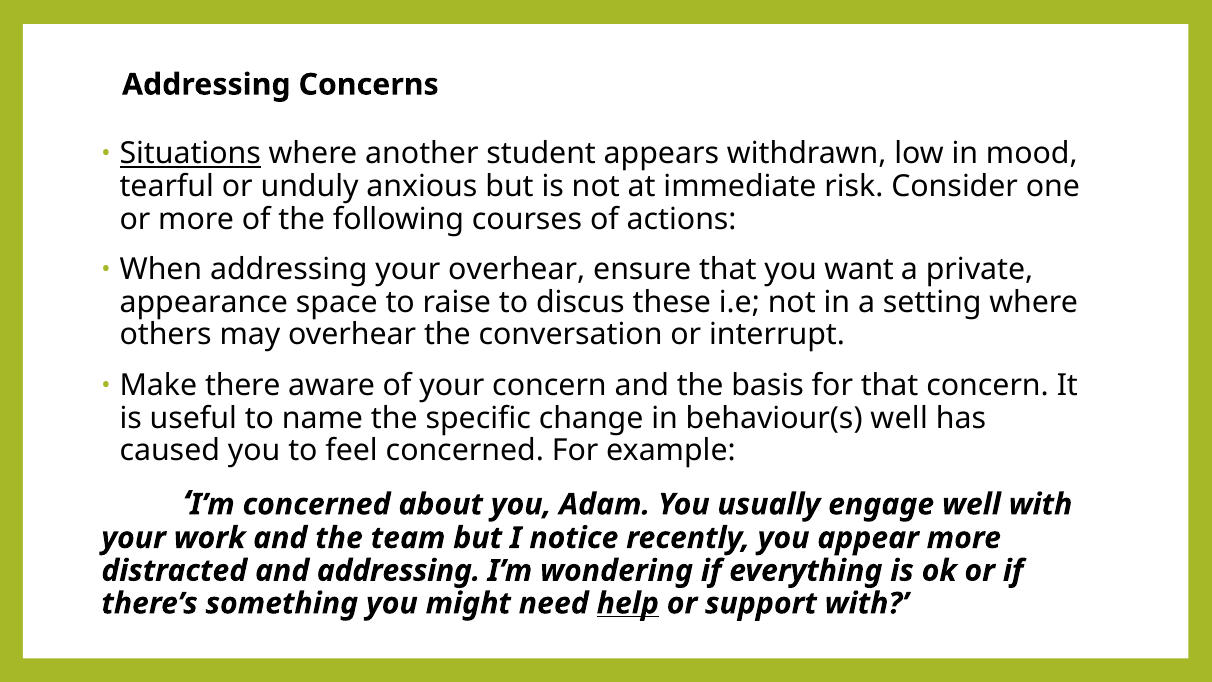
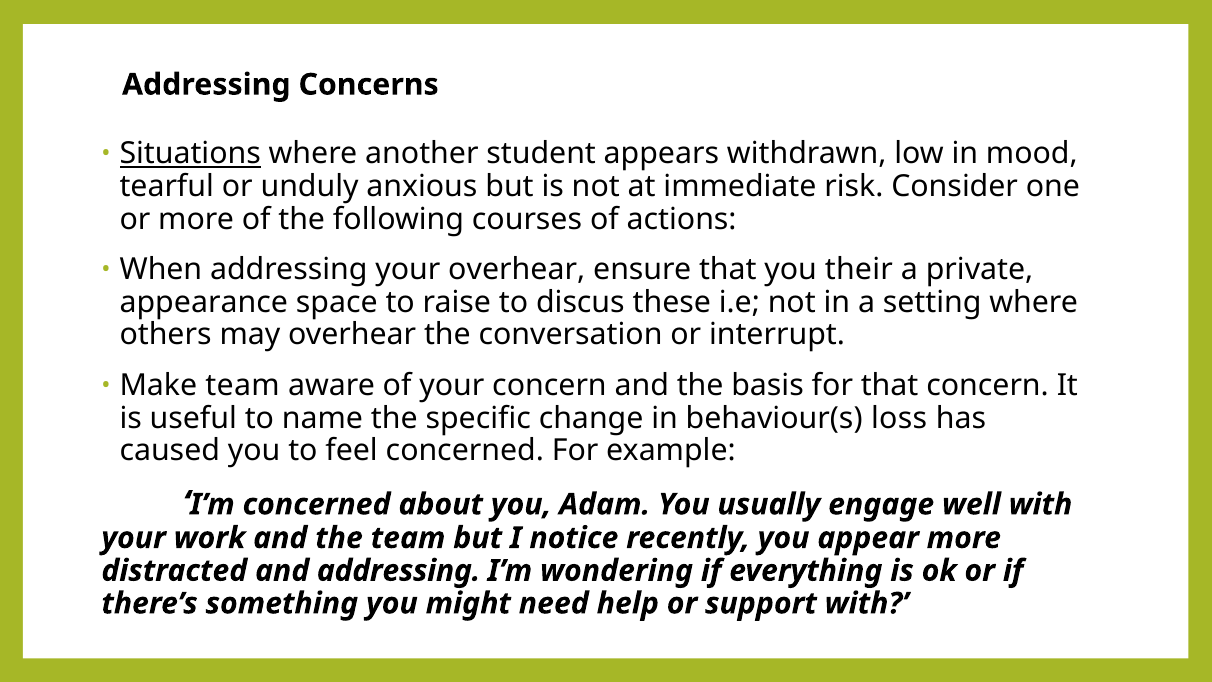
want: want -> their
Make there: there -> team
behaviour(s well: well -> loss
help underline: present -> none
